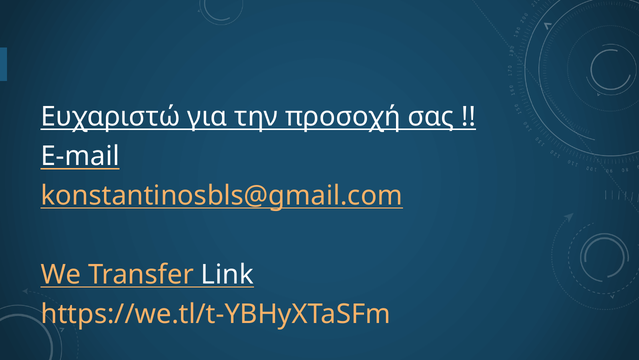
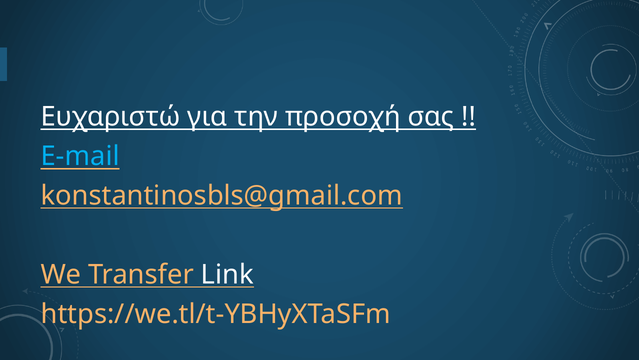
E-mail colour: white -> light blue
